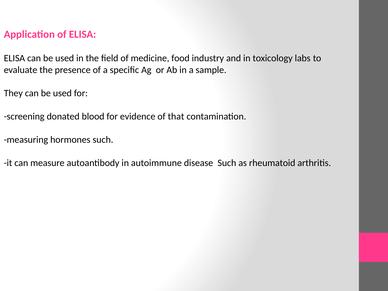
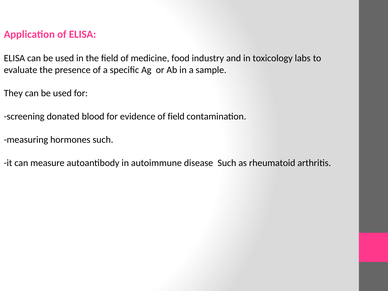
of that: that -> field
